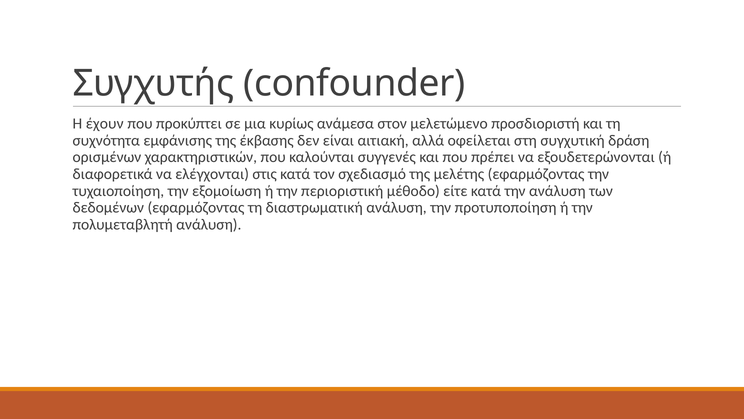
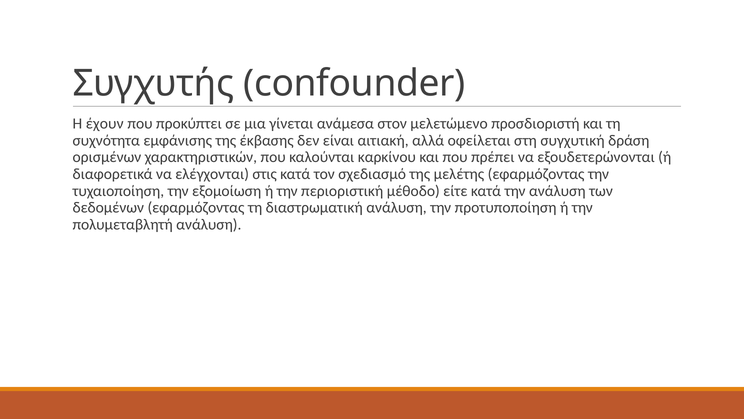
κυρίως: κυρίως -> γίνεται
συγγενές: συγγενές -> καρκίνου
